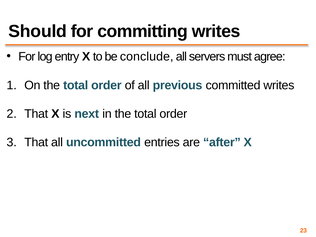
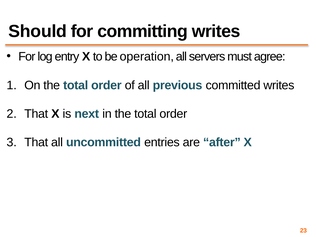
conclude: conclude -> operation
